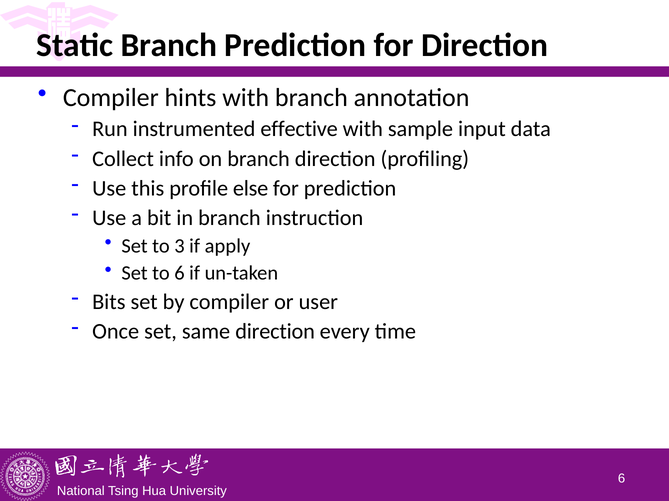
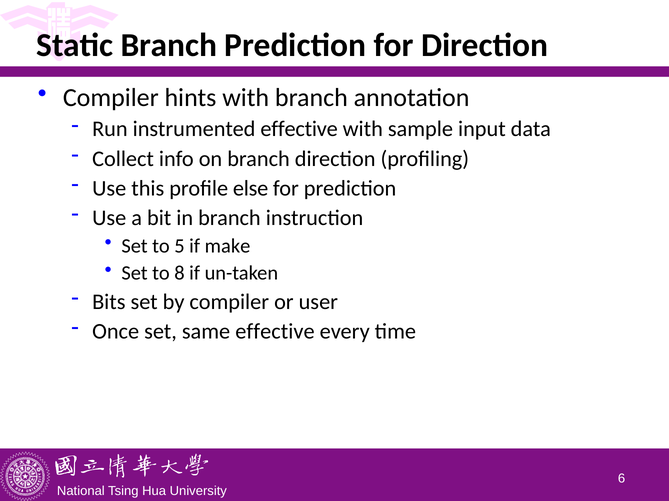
3: 3 -> 5
apply: apply -> make
to 6: 6 -> 8
same direction: direction -> effective
